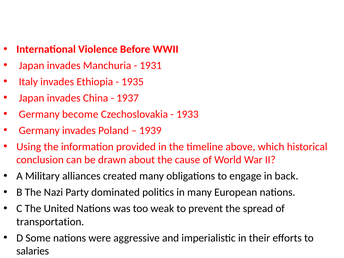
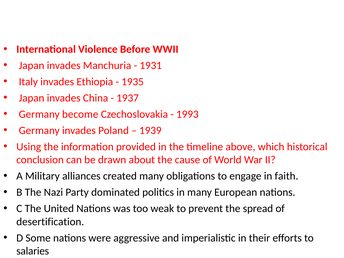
1933: 1933 -> 1993
back: back -> faith
transportation: transportation -> desertification
